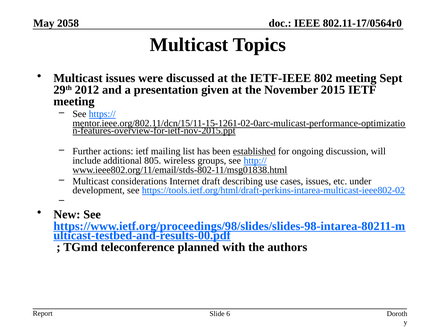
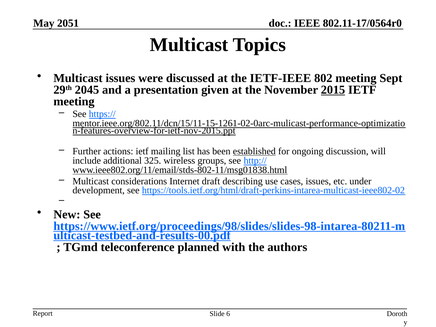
2058: 2058 -> 2051
2012: 2012 -> 2045
2015 underline: none -> present
805: 805 -> 325
